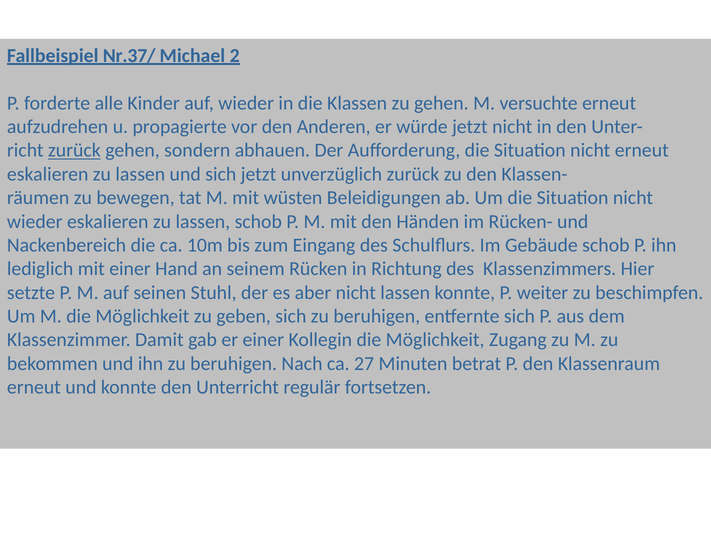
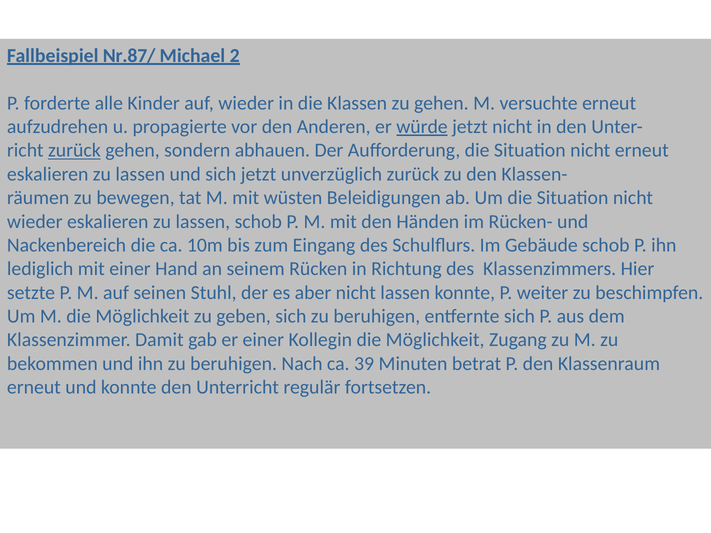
Nr.37/: Nr.37/ -> Nr.87/
würde underline: none -> present
27: 27 -> 39
